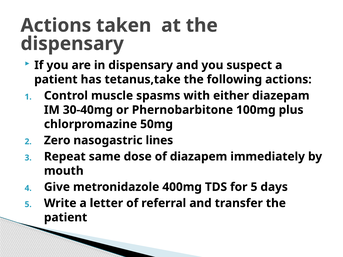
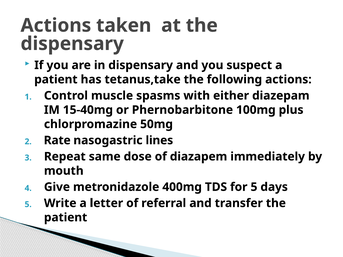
30-40mg: 30-40mg -> 15-40mg
Zero: Zero -> Rate
